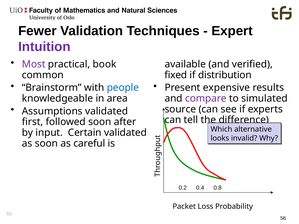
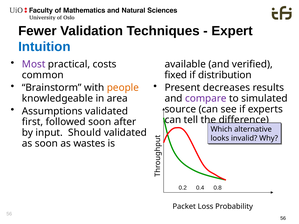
Intuition colour: purple -> blue
book: book -> costs
people colour: blue -> orange
expensive: expensive -> decreases
Certain: Certain -> Should
careful: careful -> wastes
